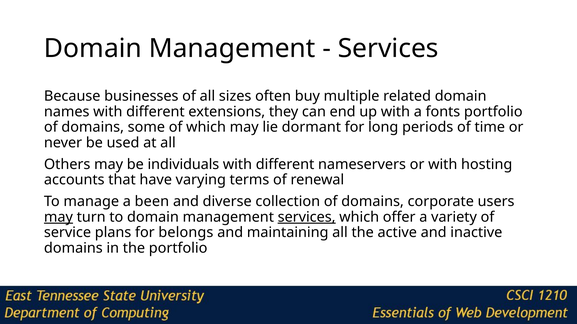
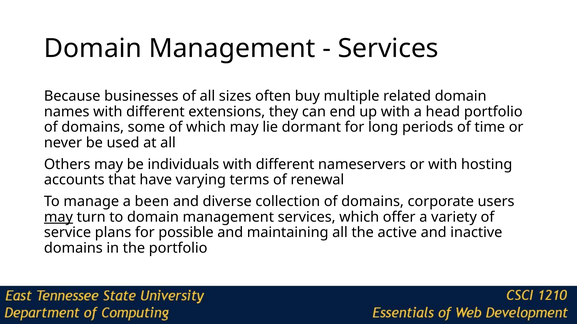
fonts: fonts -> head
services at (307, 217) underline: present -> none
belongs: belongs -> possible
